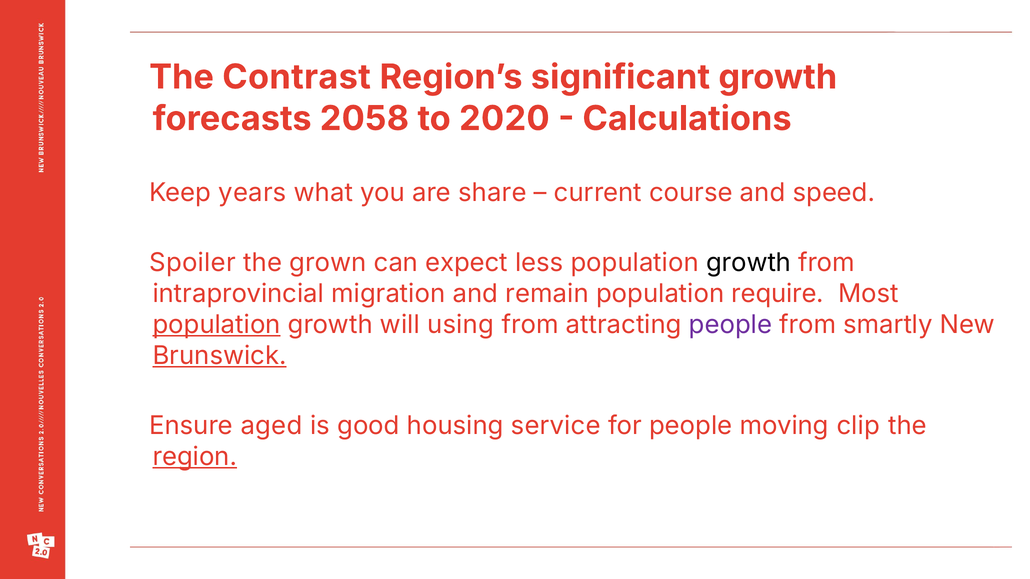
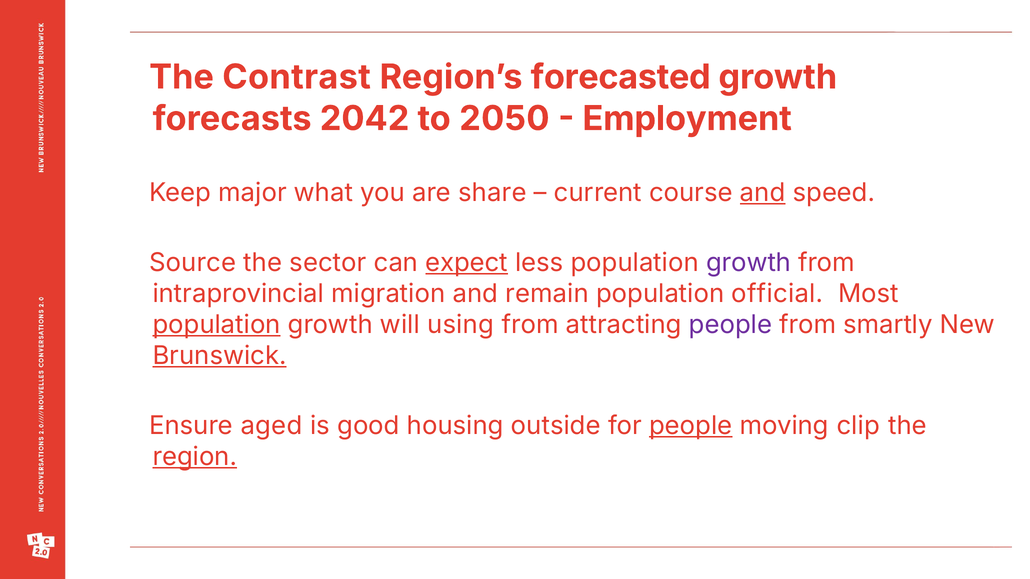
significant: significant -> forecasted
2058: 2058 -> 2042
2020: 2020 -> 2050
Calculations: Calculations -> Employment
years: years -> major
and at (763, 193) underline: none -> present
Spoiler: Spoiler -> Source
grown: grown -> sector
expect underline: none -> present
growth at (749, 263) colour: black -> purple
require: require -> official
service: service -> outside
people at (691, 426) underline: none -> present
